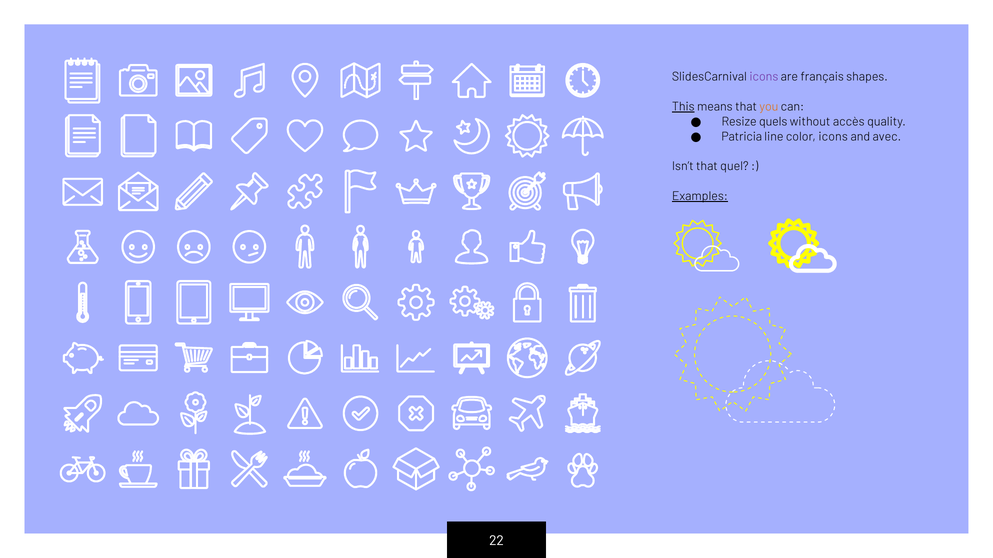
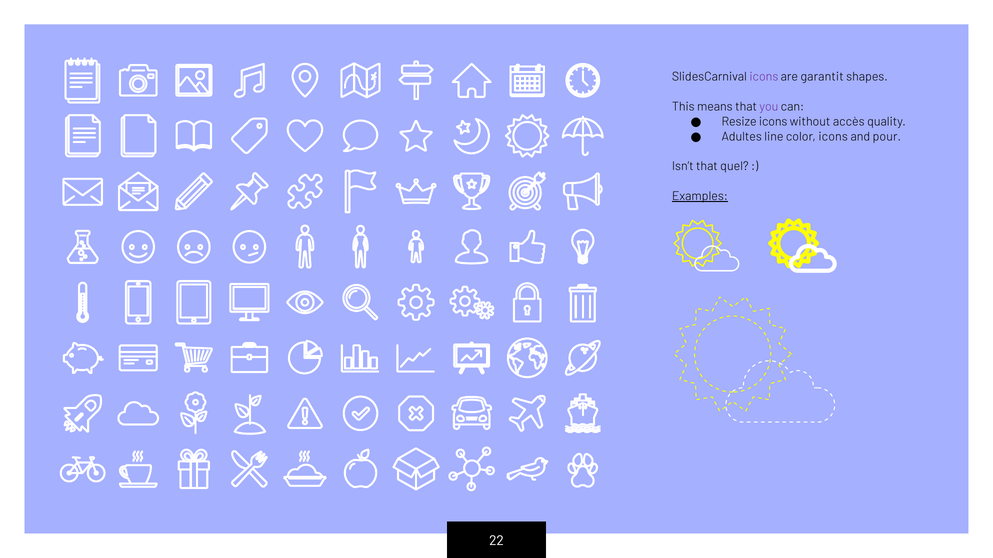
français: français -> garantit
This underline: present -> none
you colour: orange -> purple
Resize quels: quels -> icons
Patricia: Patricia -> Adultes
avec: avec -> pour
